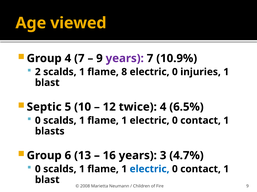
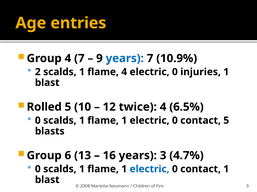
viewed: viewed -> entries
years at (125, 59) colour: purple -> blue
flame 8: 8 -> 4
Septic: Septic -> Rolled
1 at (226, 121): 1 -> 5
